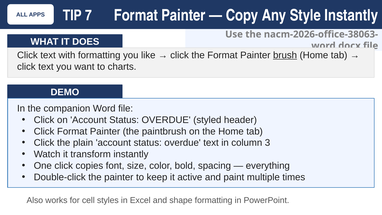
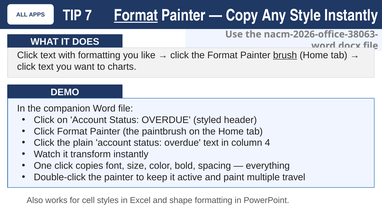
Format at (136, 15) underline: none -> present
3: 3 -> 4
times: times -> travel
